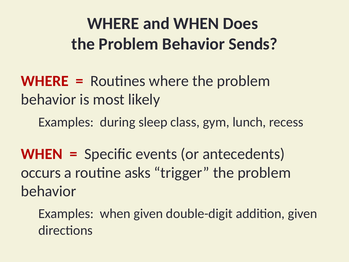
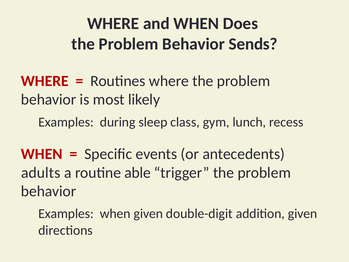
occurs: occurs -> adults
asks: asks -> able
